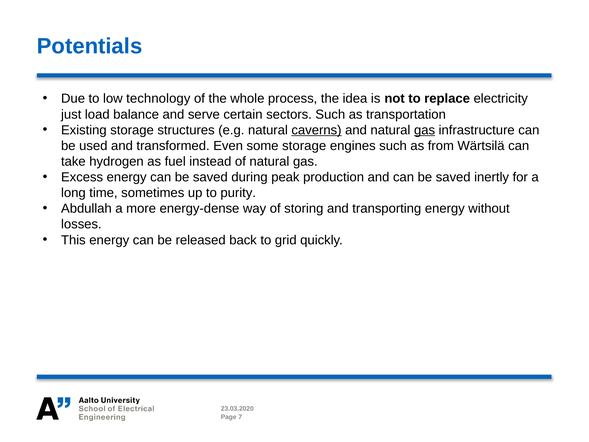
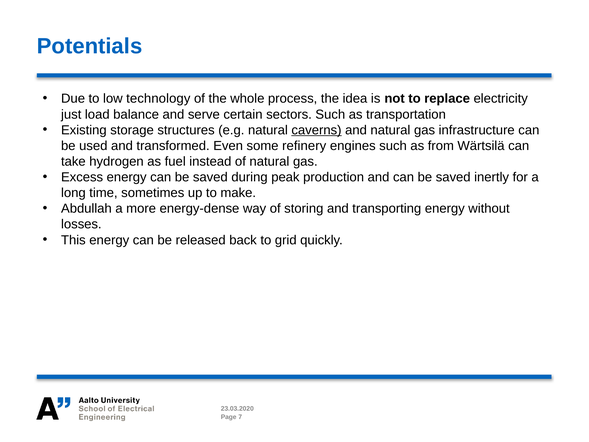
gas at (425, 130) underline: present -> none
some storage: storage -> refinery
purity: purity -> make
